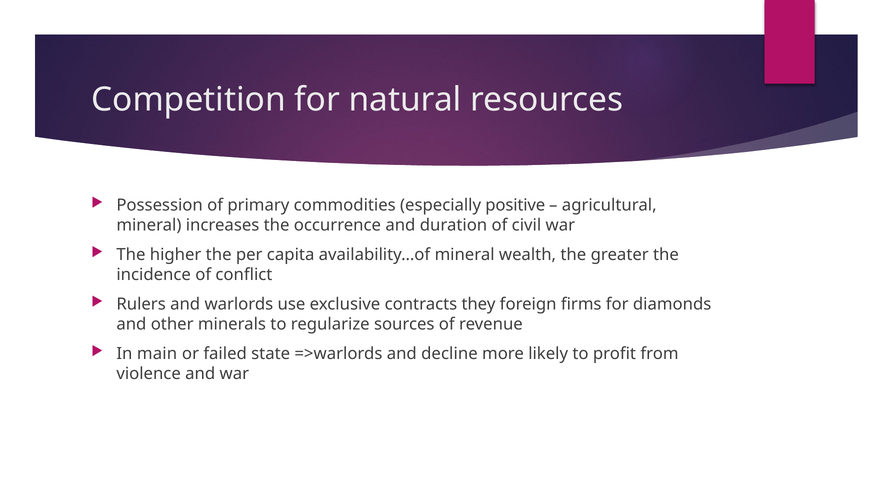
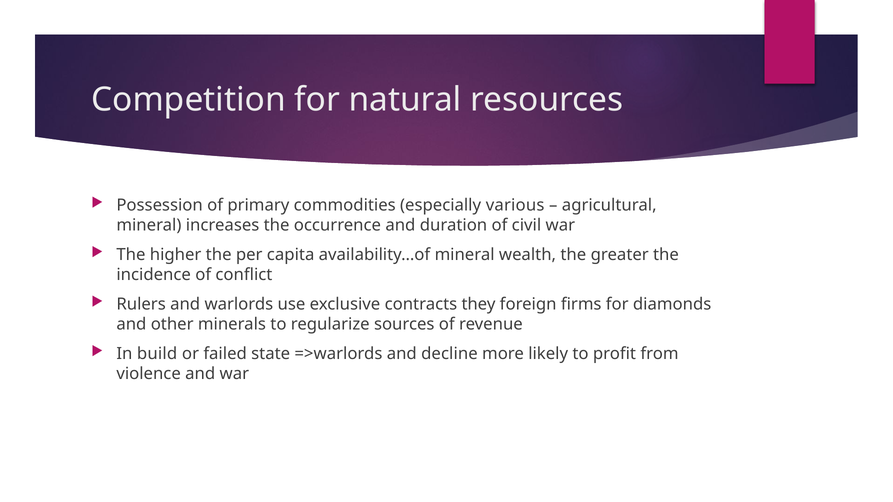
positive: positive -> various
main: main -> build
